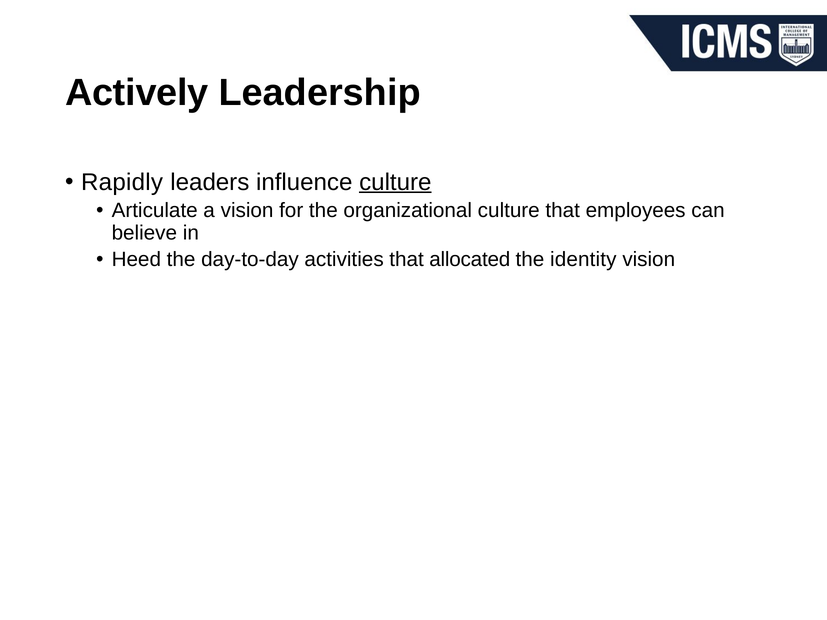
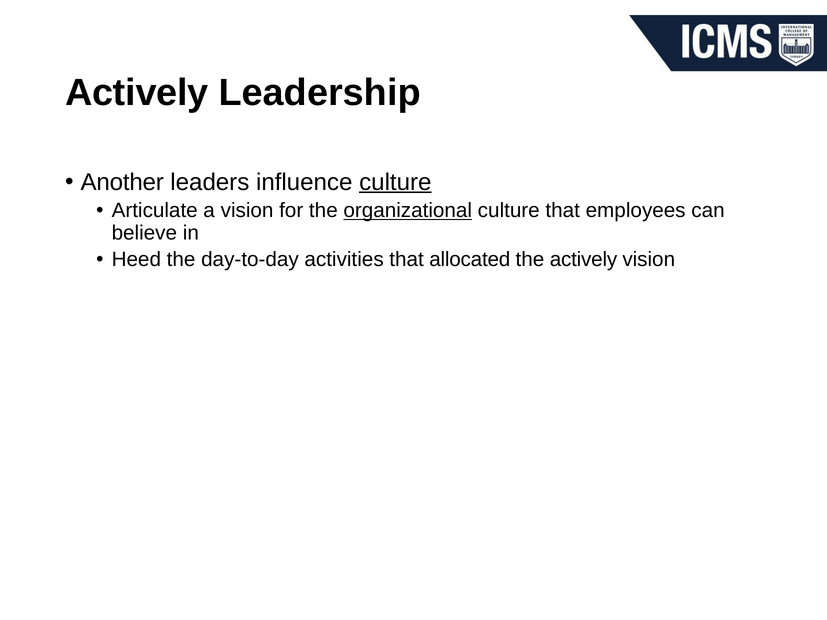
Rapidly: Rapidly -> Another
organizational underline: none -> present
the identity: identity -> actively
